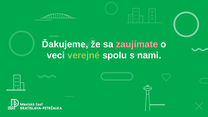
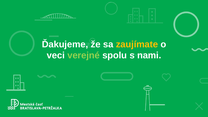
zaujímate colour: pink -> yellow
